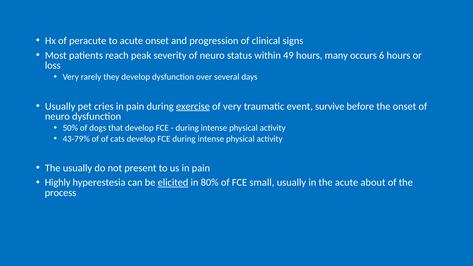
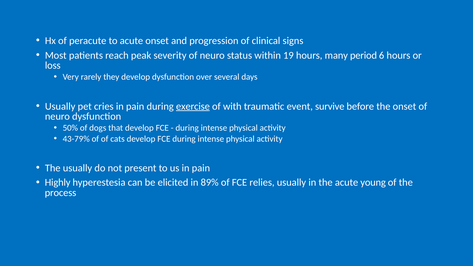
49: 49 -> 19
occurs: occurs -> period
of very: very -> with
elicited underline: present -> none
80%: 80% -> 89%
small: small -> relies
about: about -> young
